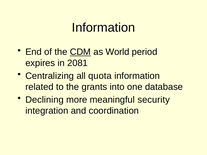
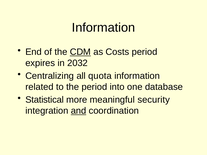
World: World -> Costs
2081: 2081 -> 2032
the grants: grants -> period
Declining: Declining -> Statistical
and underline: none -> present
